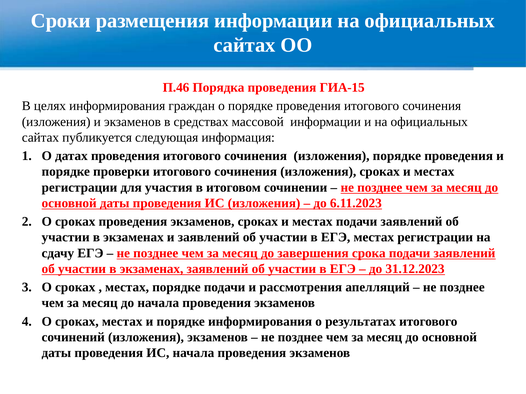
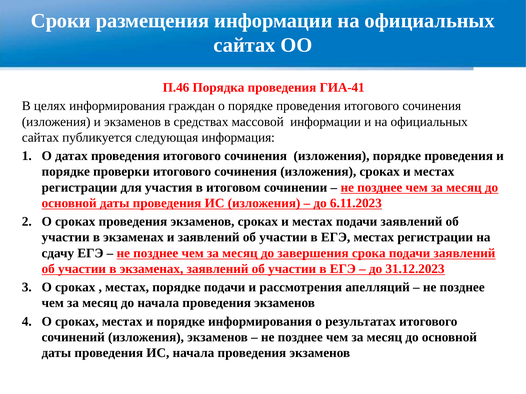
ГИА-15: ГИА-15 -> ГИА-41
